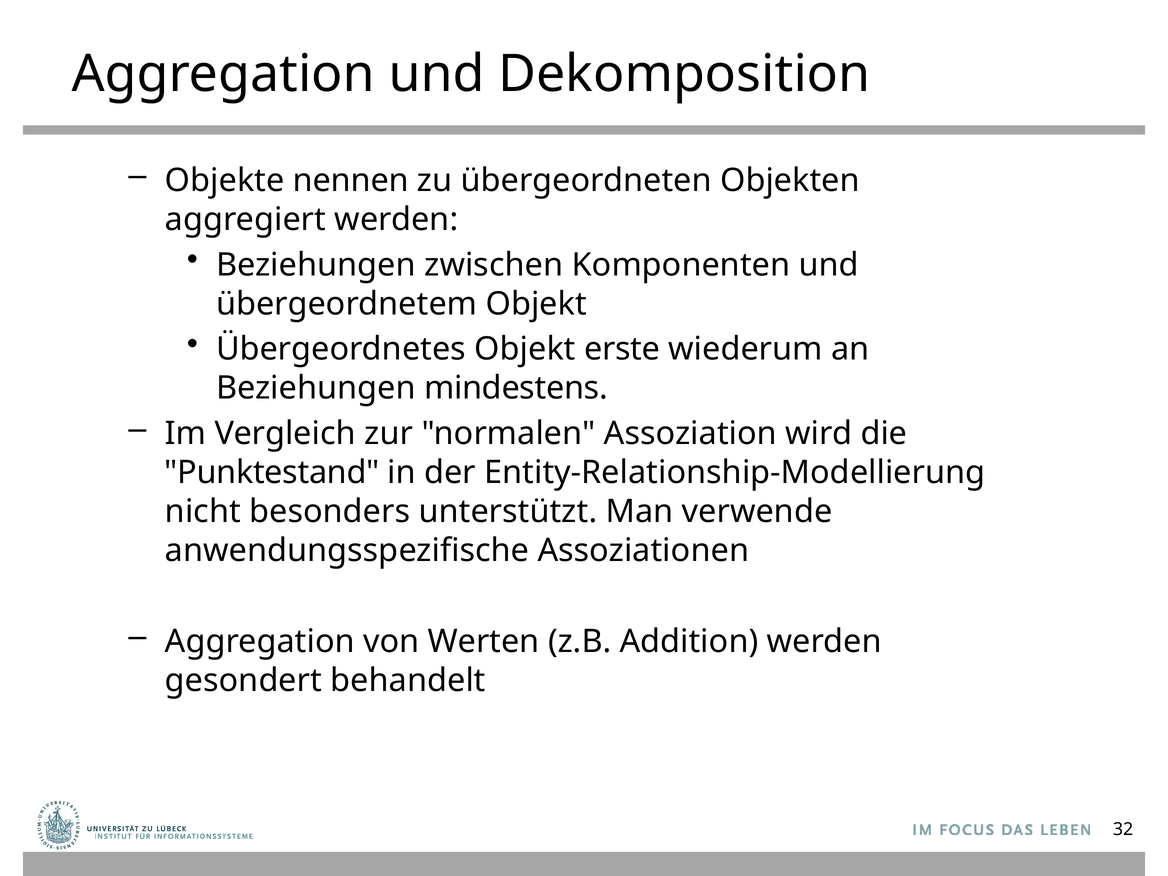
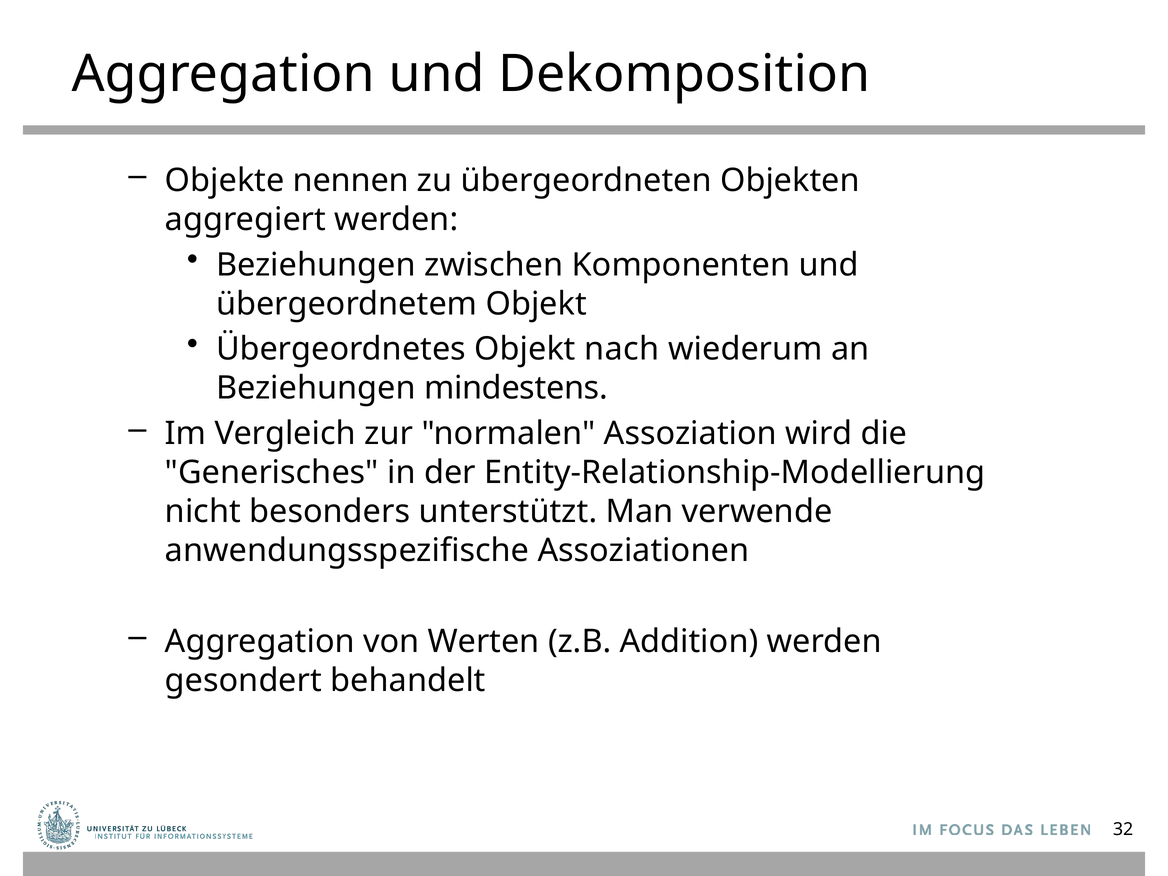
erste: erste -> nach
Punktestand: Punktestand -> Generisches
